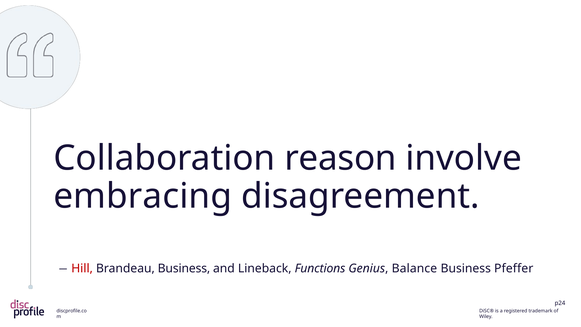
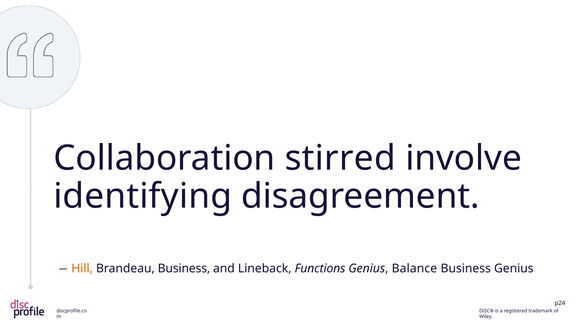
reason: reason -> stirred
embracing: embracing -> identifying
Hill colour: red -> orange
Business Pfeffer: Pfeffer -> Genius
